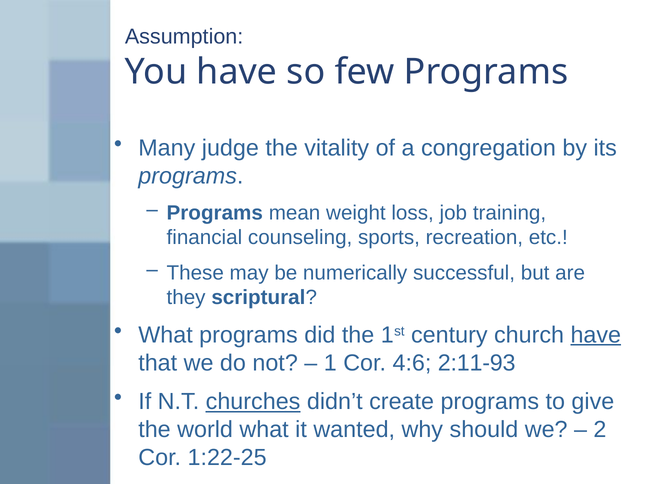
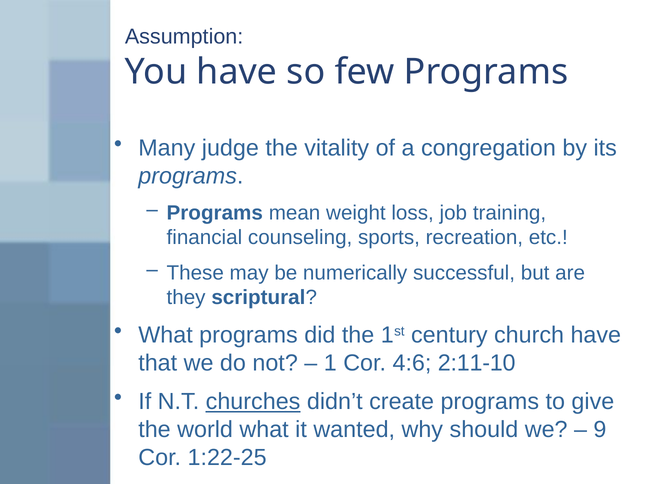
have at (596, 335) underline: present -> none
2:11-93: 2:11-93 -> 2:11-10
2: 2 -> 9
